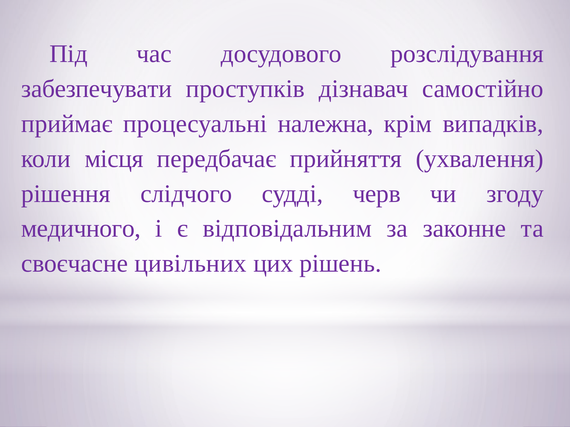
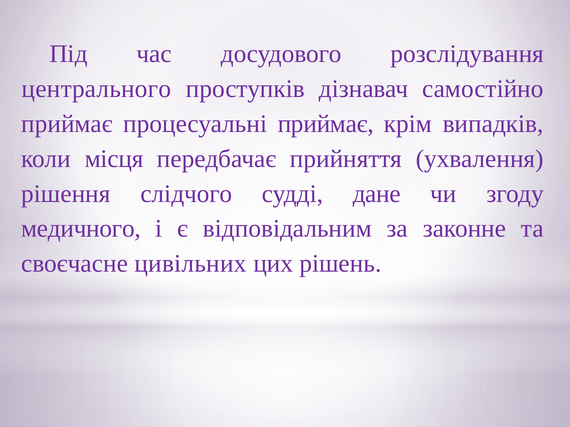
забезпечувати: забезпечувати -> центрального
процесуальні належна: належна -> приймає
черв: черв -> дане
